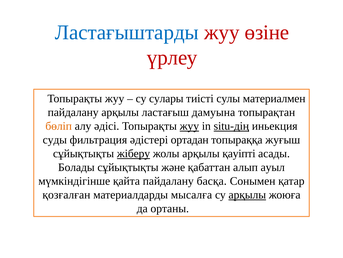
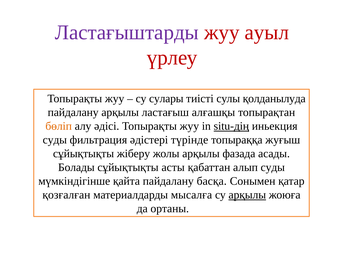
Ластағыштарды colour: blue -> purple
өзіне: өзіне -> ауыл
материалмен: материалмен -> қолданылуда
дамуына: дамуына -> алғашқы
жуу at (189, 126) underline: present -> none
ортадан: ортадан -> түрінде
жіберу underline: present -> none
қауіпті: қауіпті -> фазада
және: және -> асты
алып ауыл: ауыл -> суды
